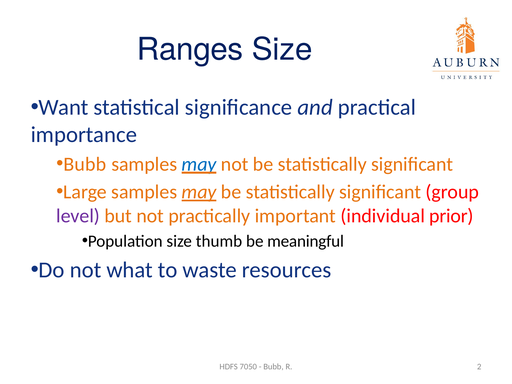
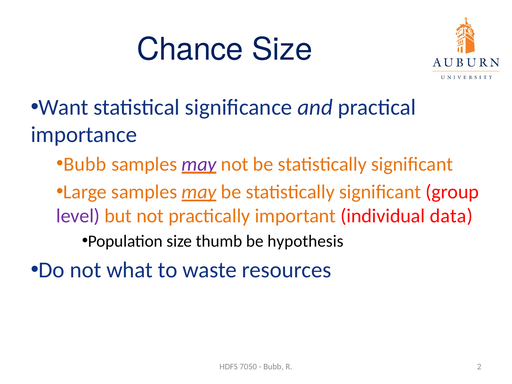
Ranges: Ranges -> Chance
may at (199, 164) colour: blue -> purple
prior: prior -> data
meaningful: meaningful -> hypothesis
